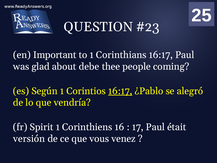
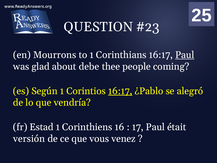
Important: Important -> Mourrons
Paul at (185, 55) underline: none -> present
Spirit: Spirit -> Estad
